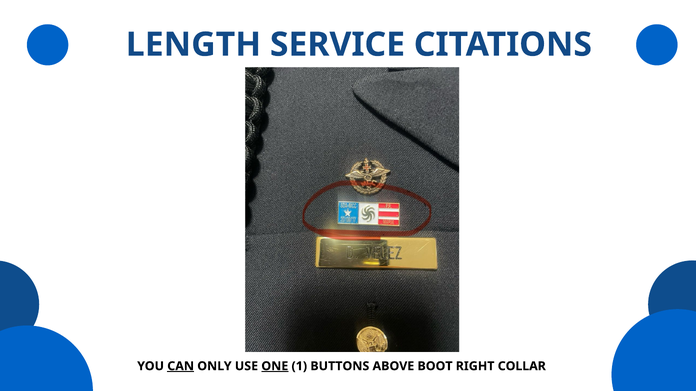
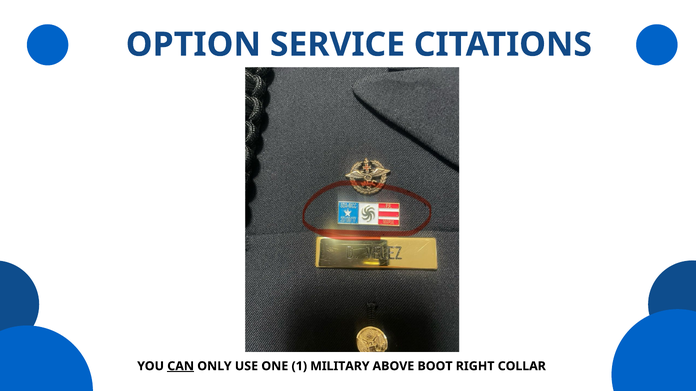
LENGTH: LENGTH -> OPTION
ONE underline: present -> none
BUTTONS: BUTTONS -> MILITARY
